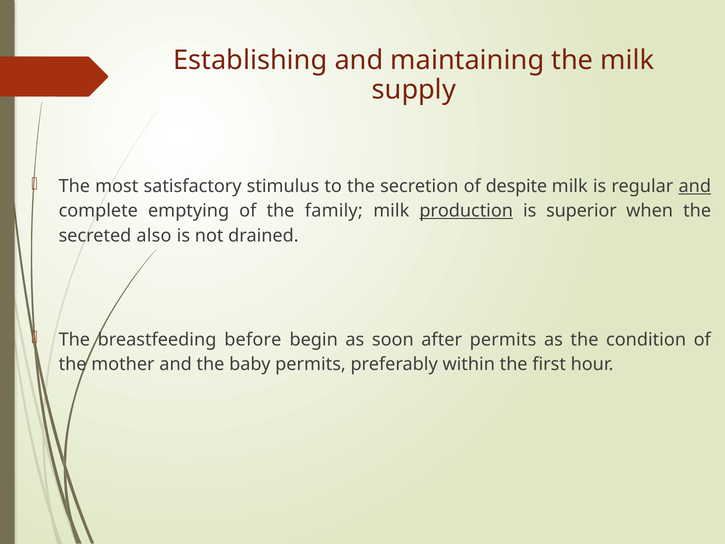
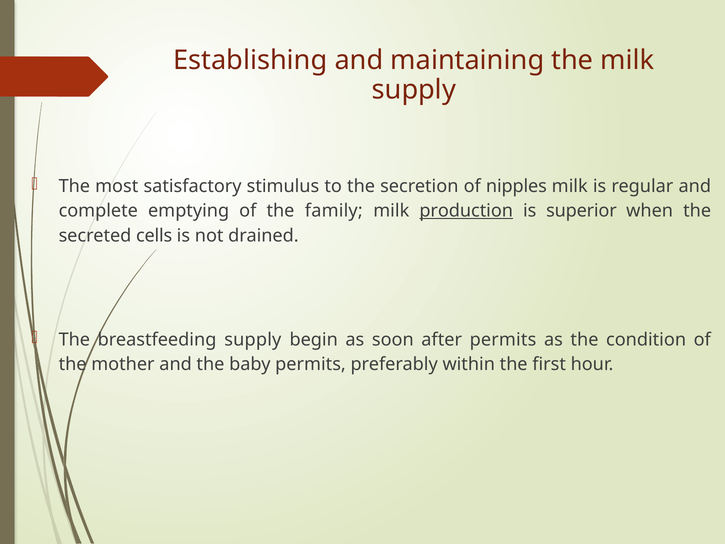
despite: despite -> nipples
and at (695, 186) underline: present -> none
also: also -> cells
breastfeeding before: before -> supply
